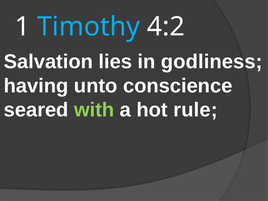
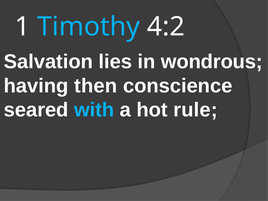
godliness: godliness -> wondrous
unto: unto -> then
with colour: light green -> light blue
